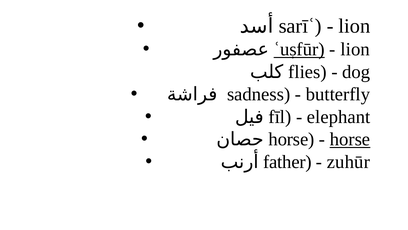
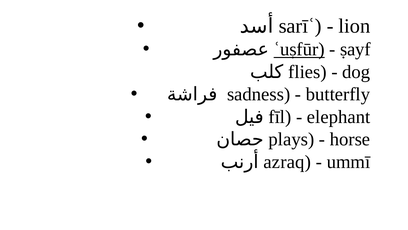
lion at (355, 49): lion -> ṣayf
horse at (291, 139): horse -> plays
horse at (350, 139) underline: present -> none
father: father -> azraq
zuhūr: zuhūr -> ummī
